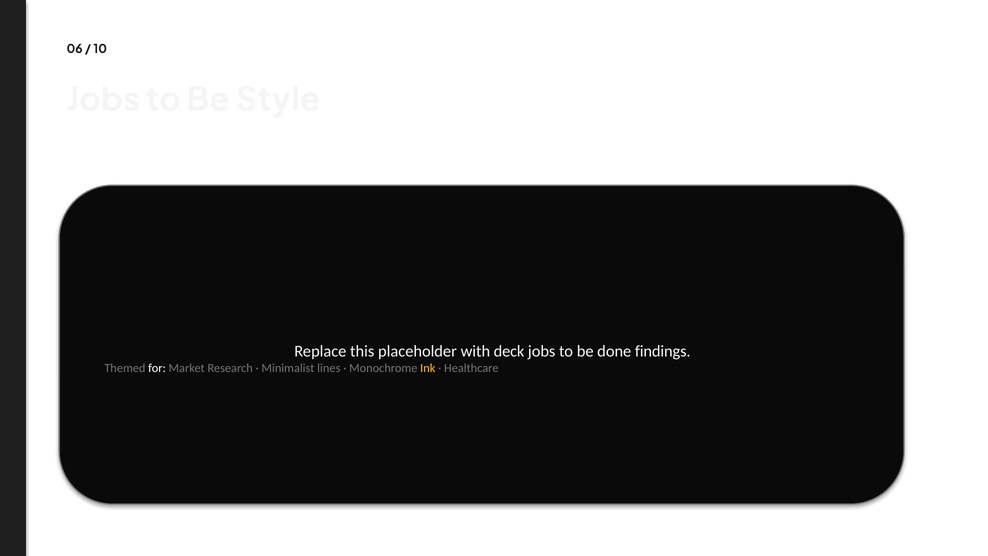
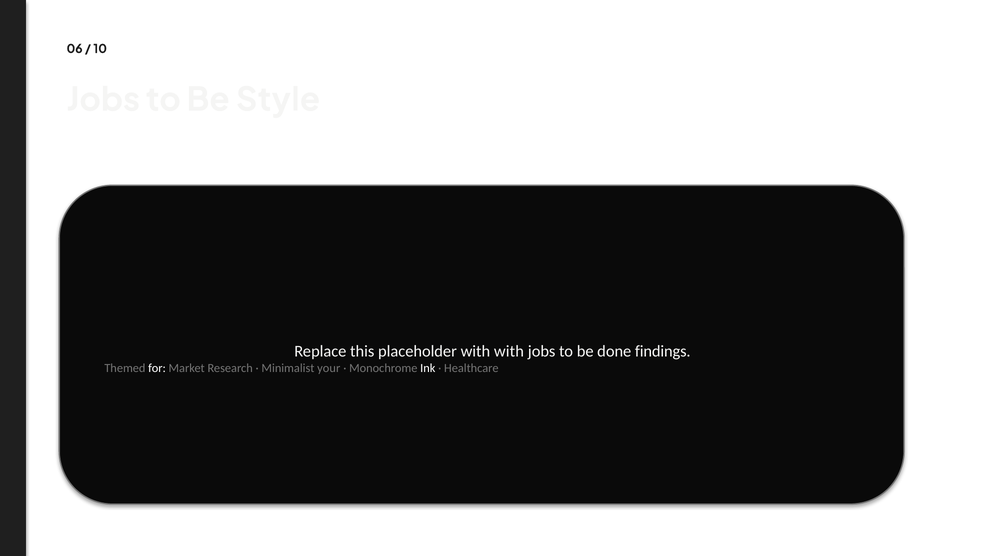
with deck: deck -> with
lines: lines -> your
Ink colour: yellow -> white
